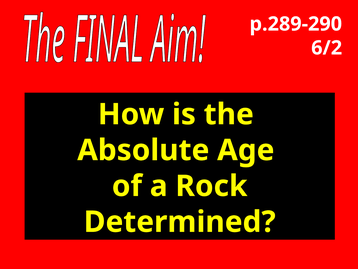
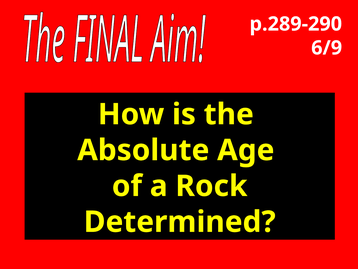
6/2: 6/2 -> 6/9
